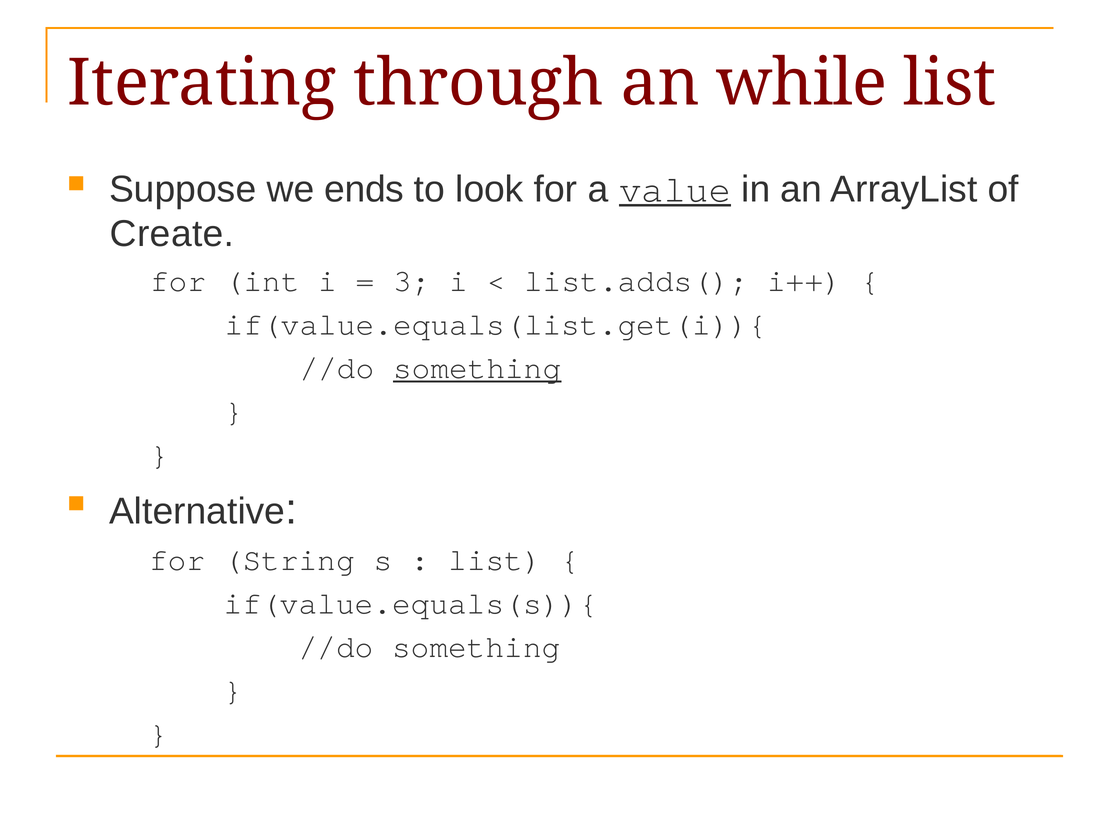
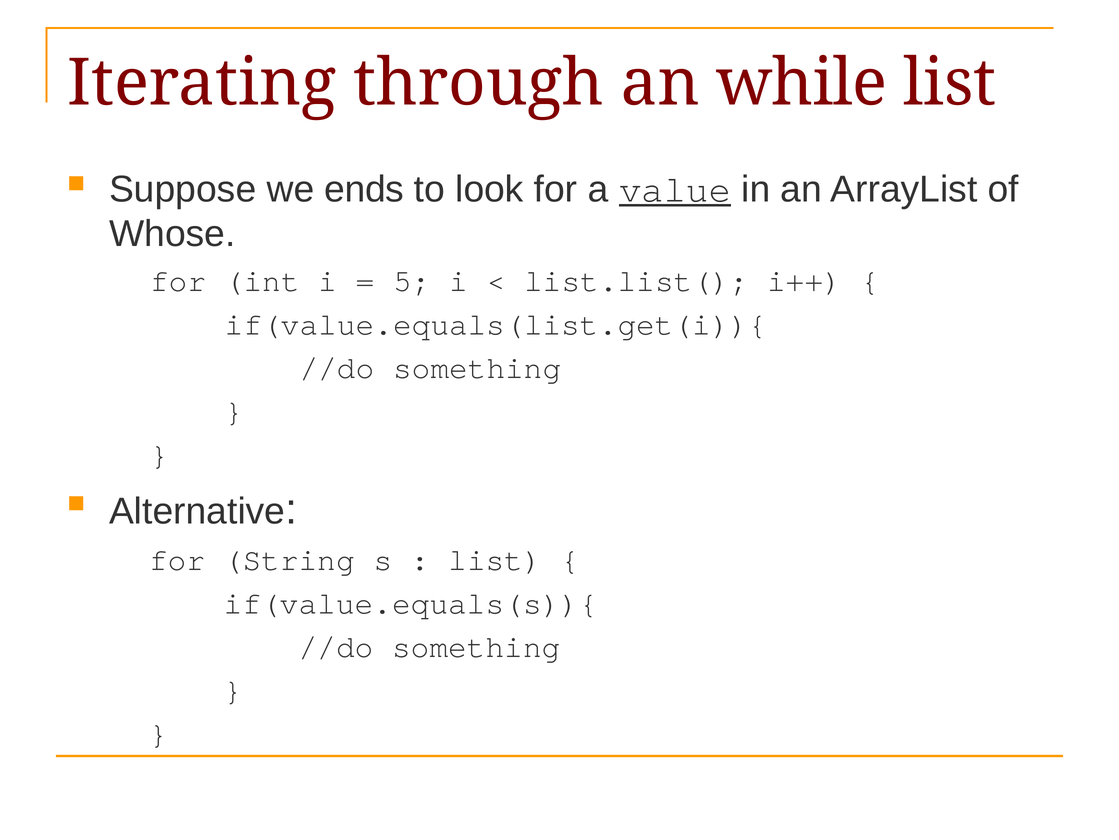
Create: Create -> Whose
3: 3 -> 5
list.adds(: list.adds( -> list.list(
something at (477, 368) underline: present -> none
